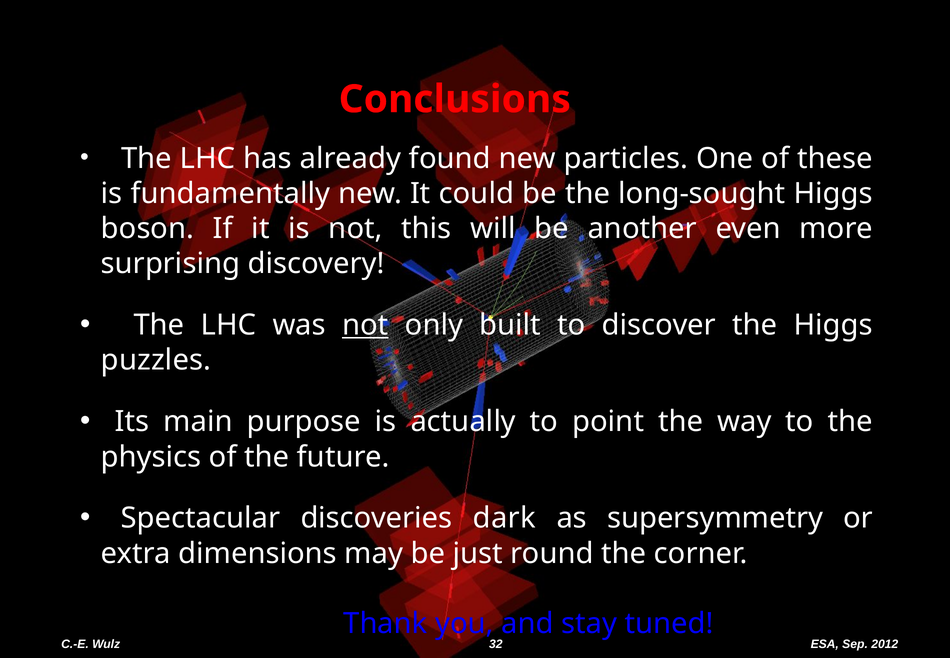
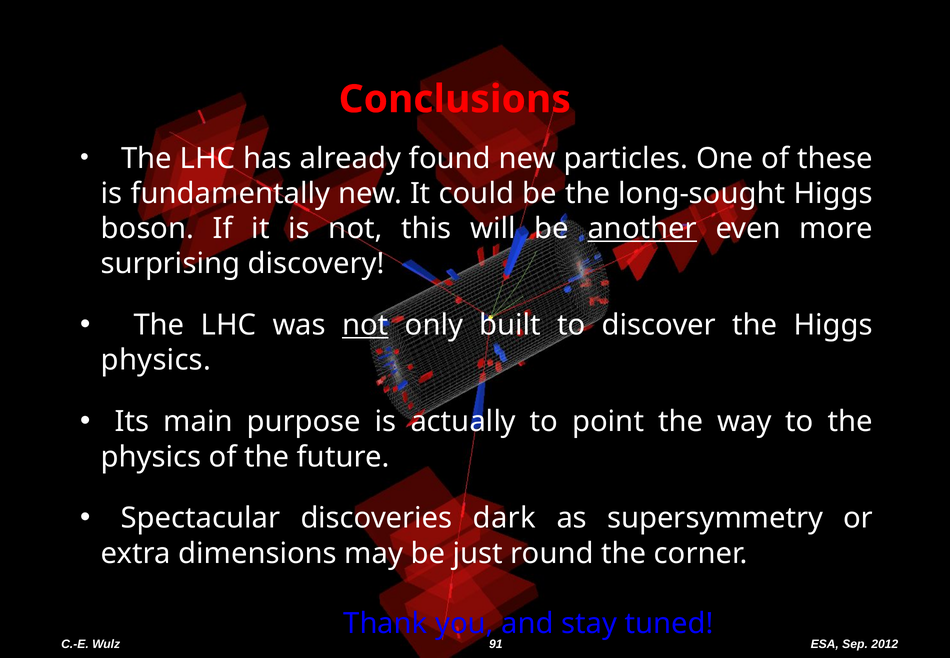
another underline: none -> present
puzzles at (156, 360): puzzles -> physics
32: 32 -> 91
